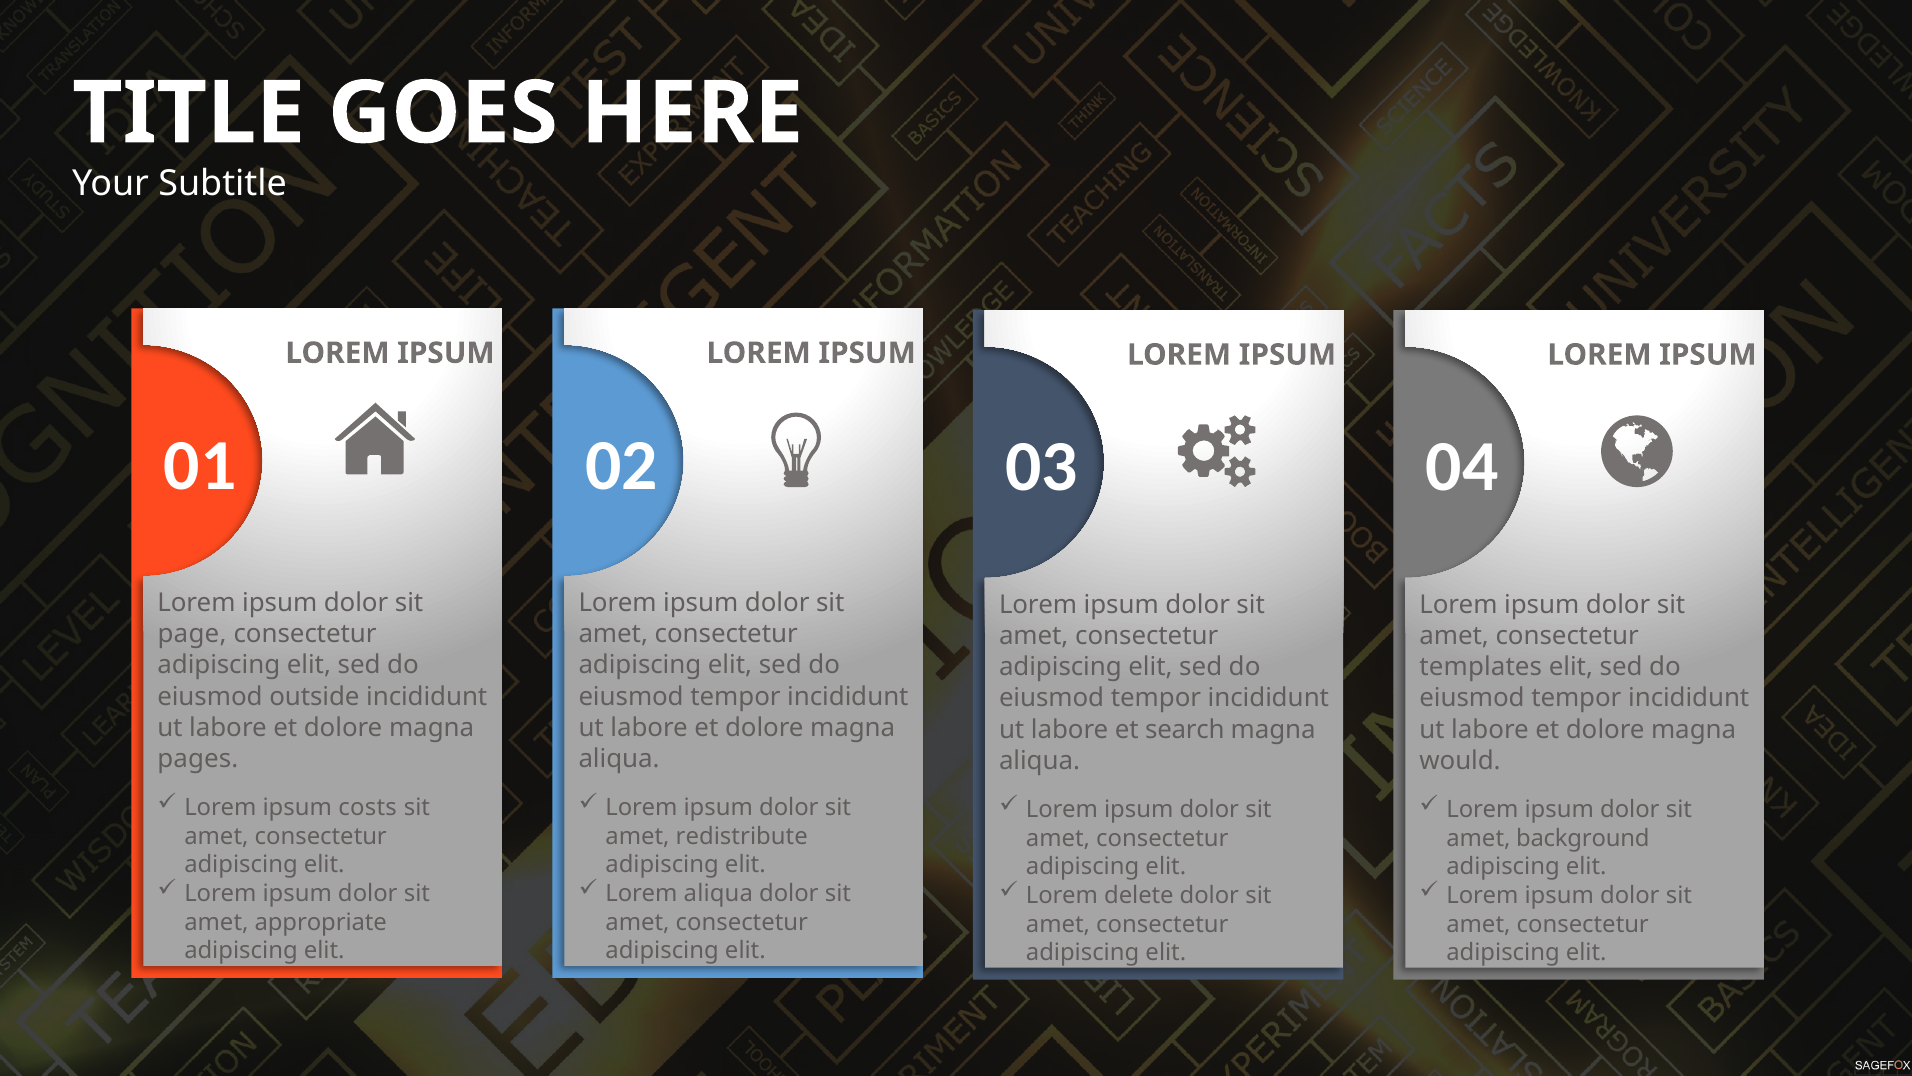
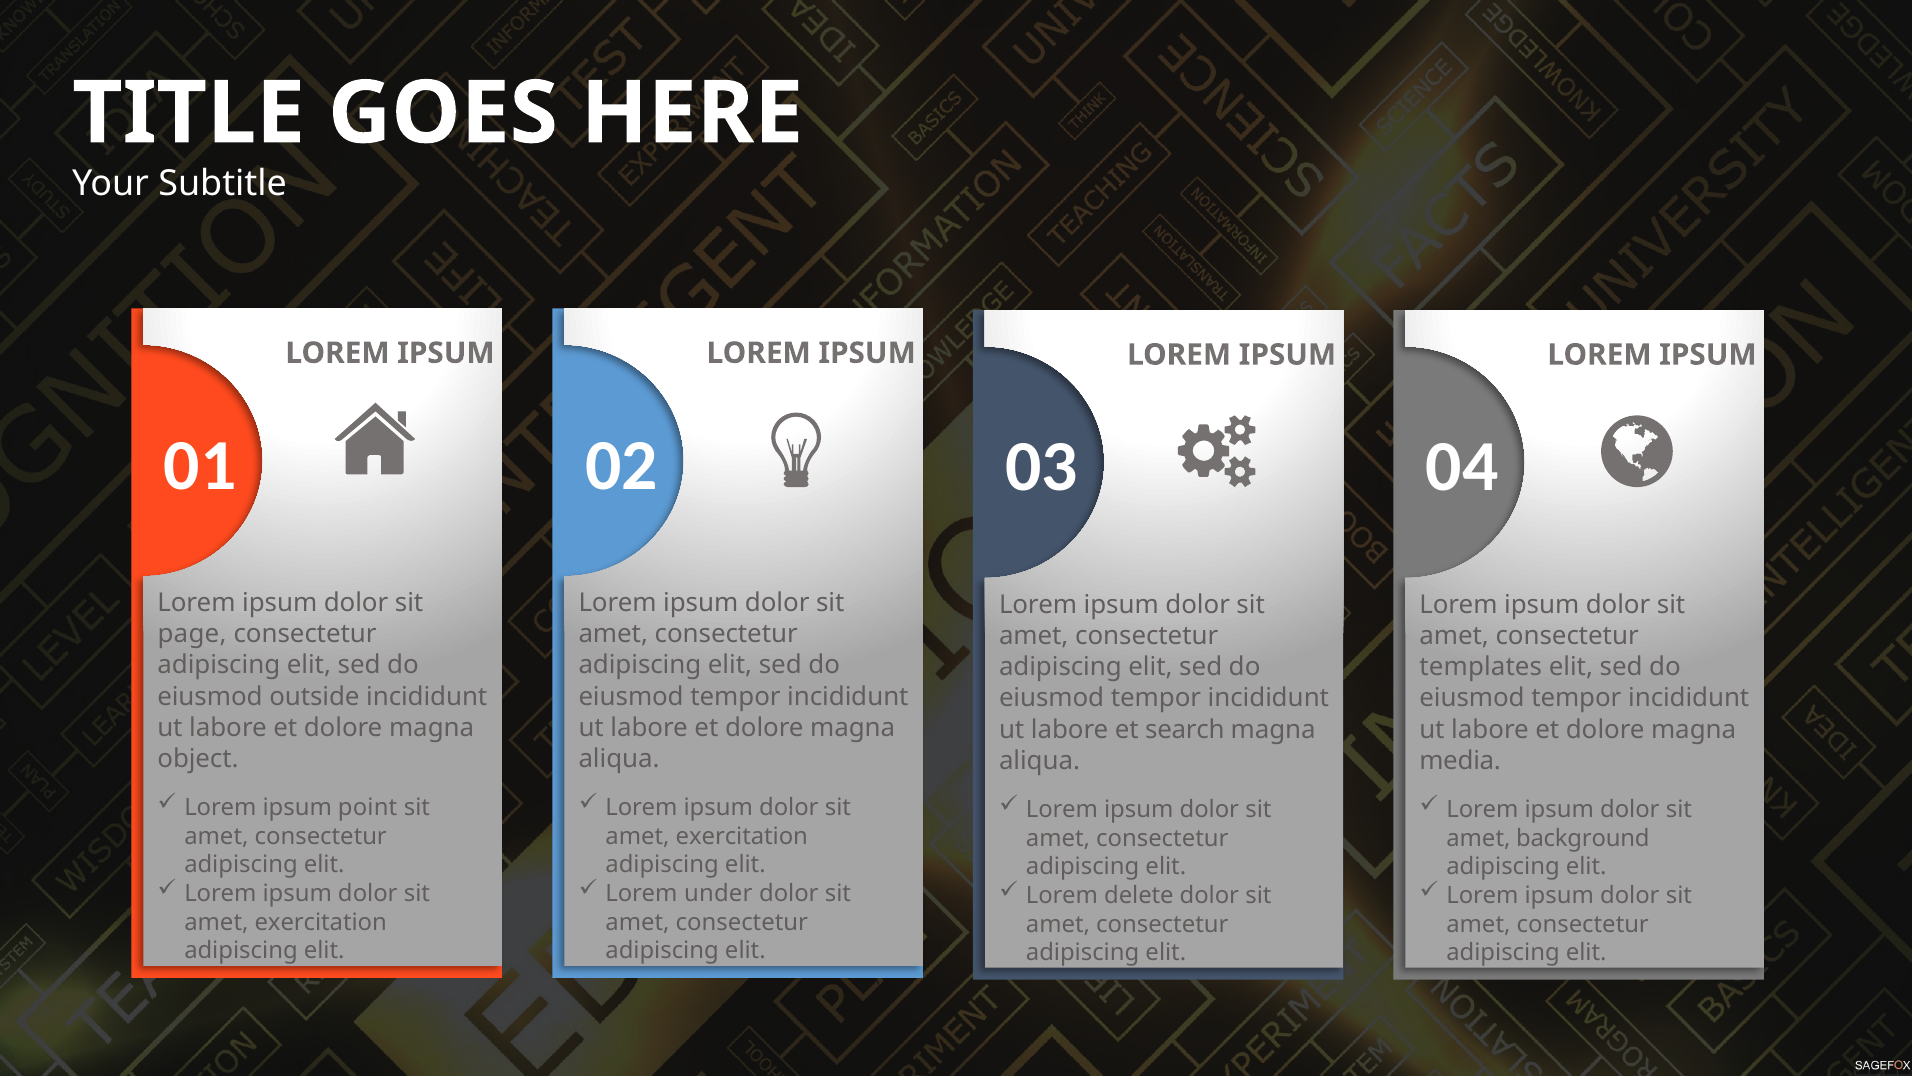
pages: pages -> object
would: would -> media
costs: costs -> point
redistribute at (742, 836): redistribute -> exercitation
Lorem aliqua: aliqua -> under
appropriate at (321, 922): appropriate -> exercitation
